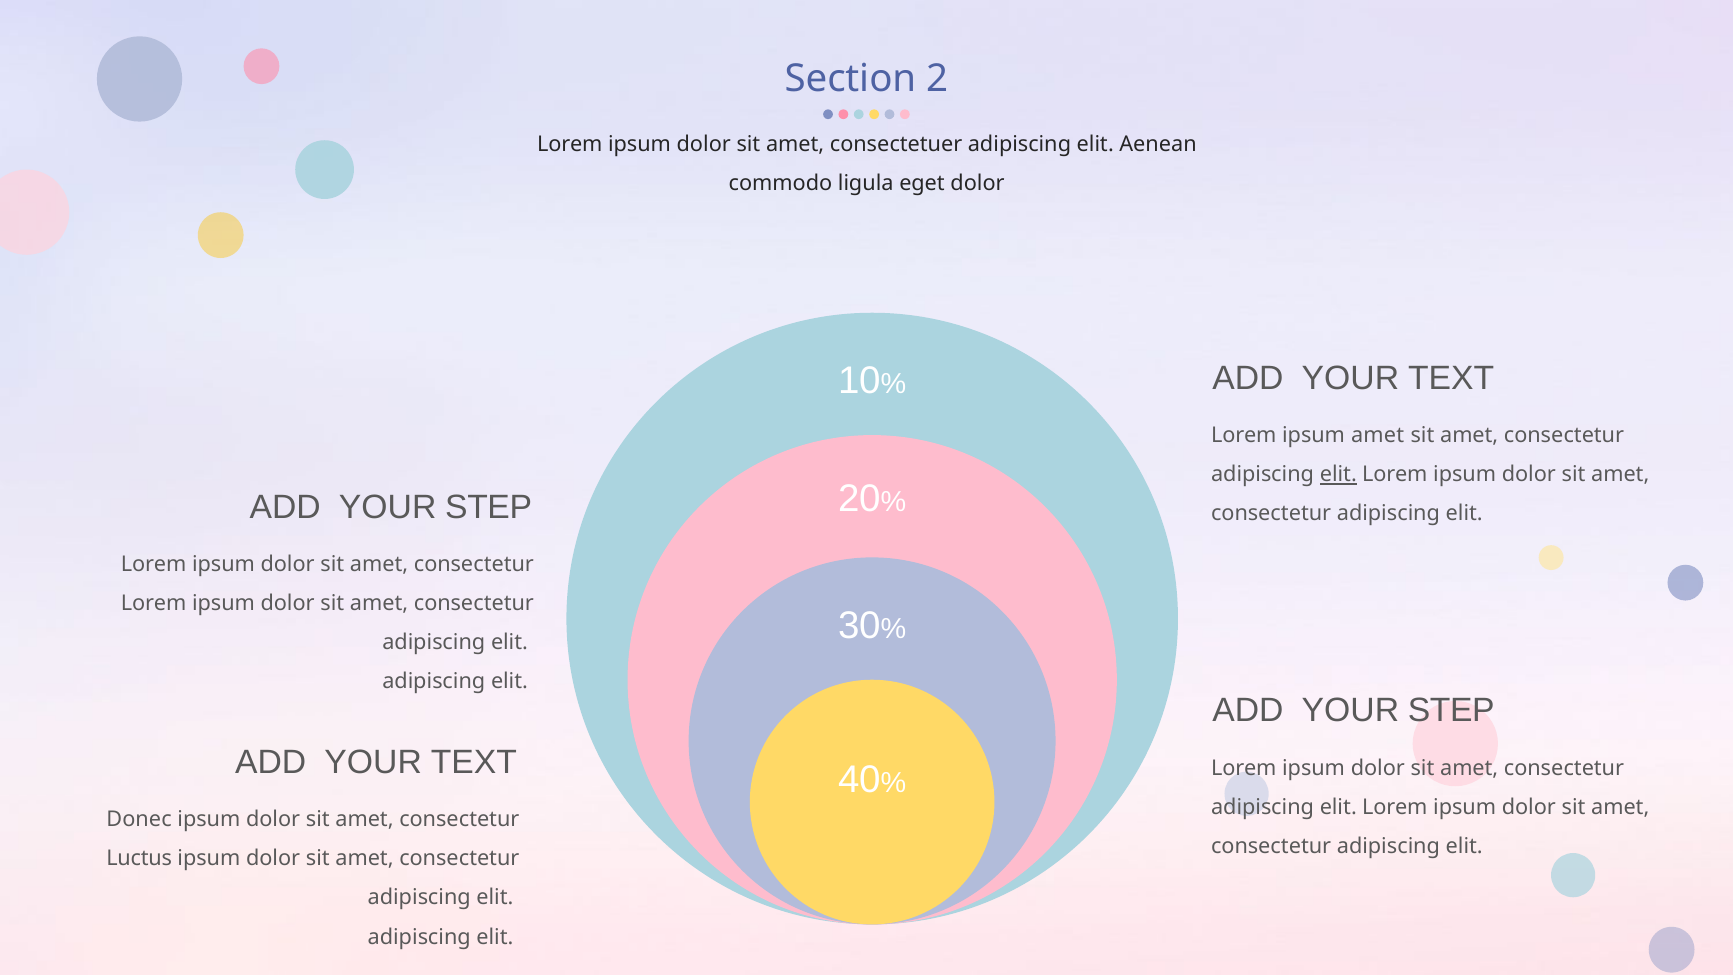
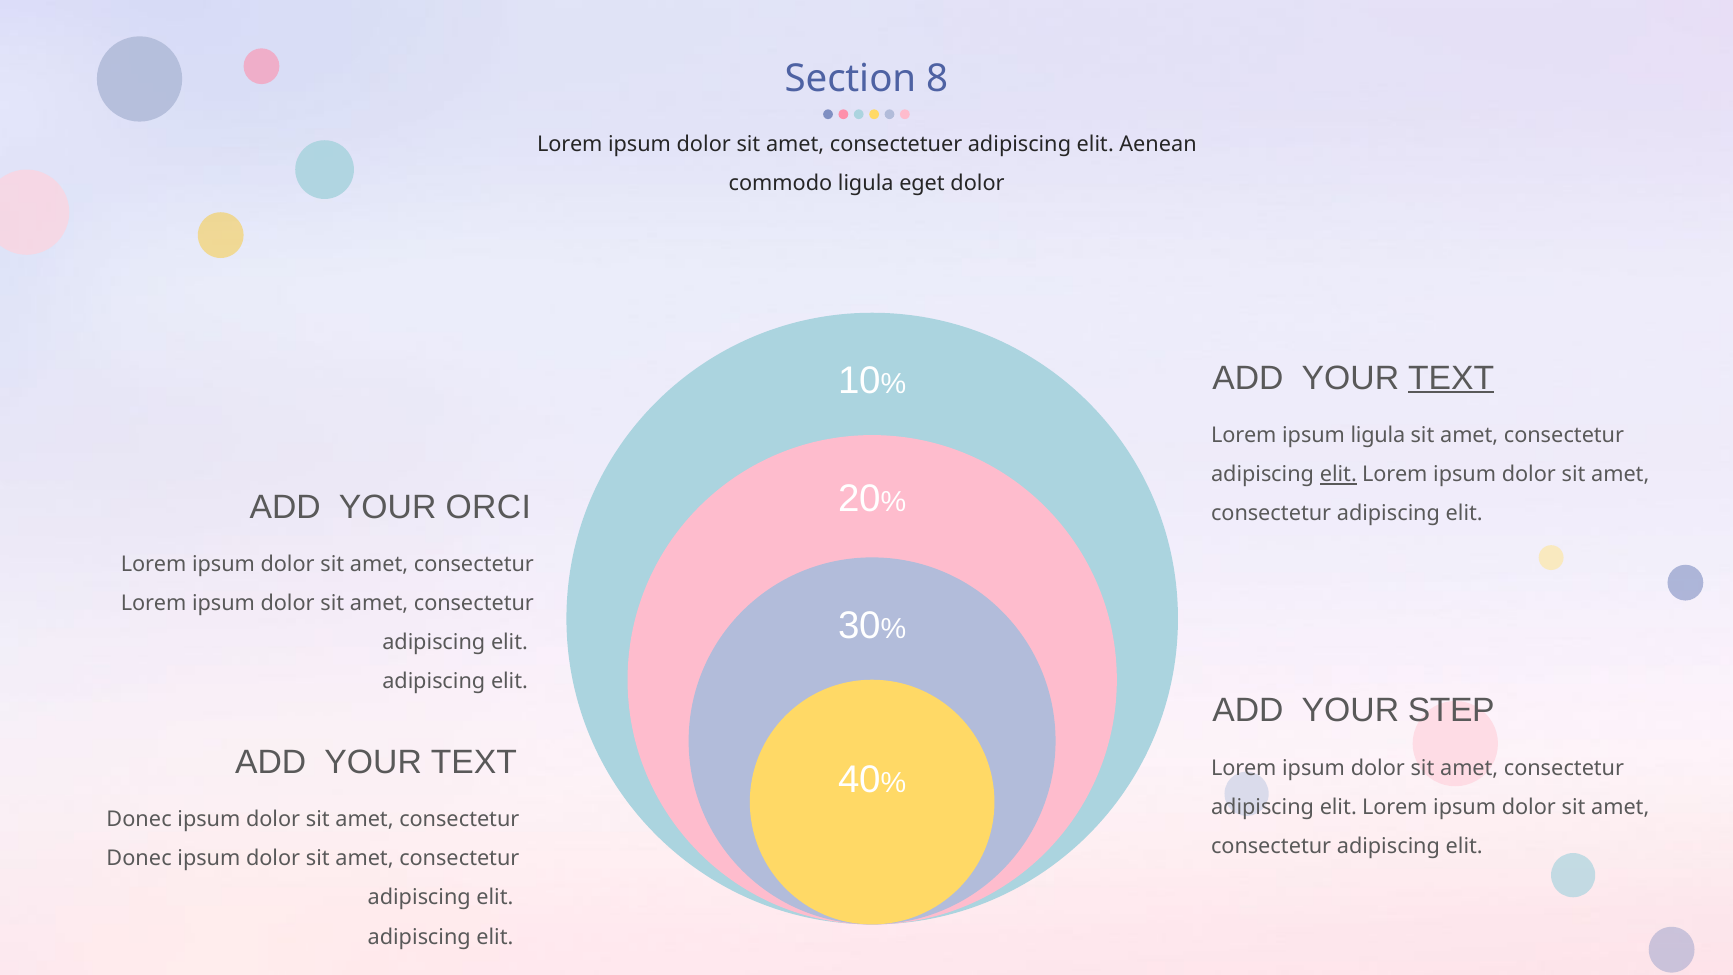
2: 2 -> 8
TEXT at (1451, 378) underline: none -> present
ipsum amet: amet -> ligula
STEP at (489, 507): STEP -> ORCI
Luctus at (139, 859): Luctus -> Donec
